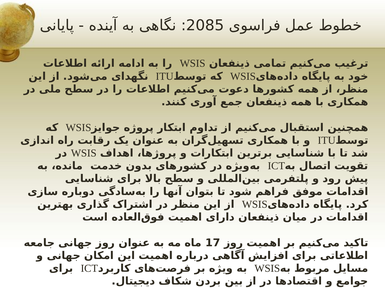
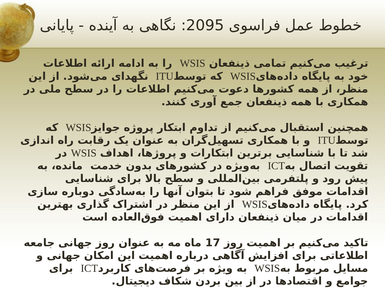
2085: 2085 -> 2095
